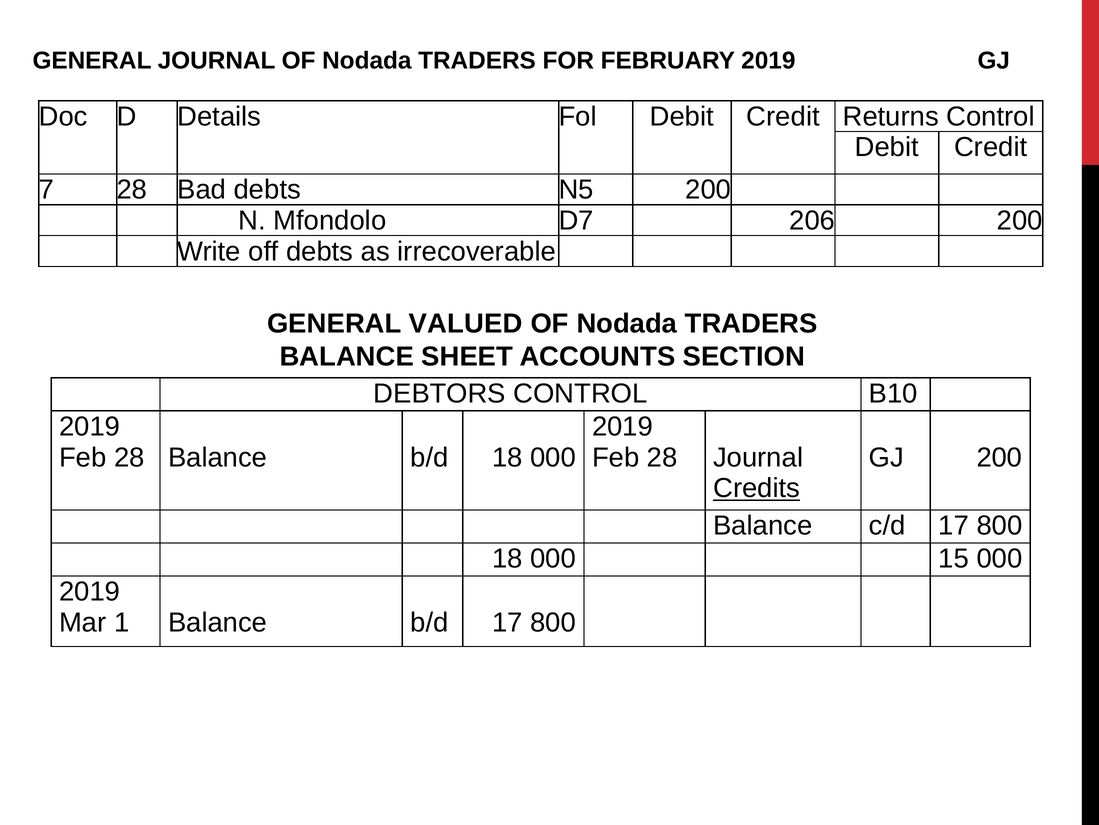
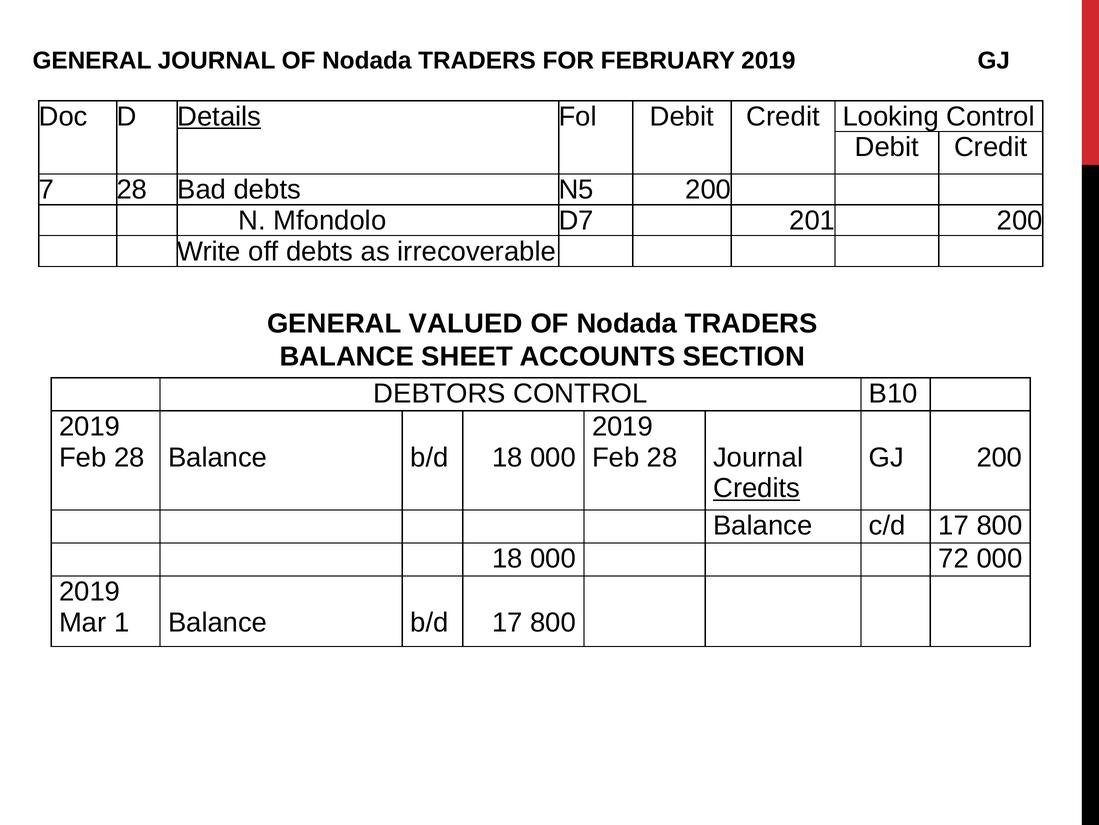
Details underline: none -> present
Returns: Returns -> Looking
206: 206 -> 201
15: 15 -> 72
